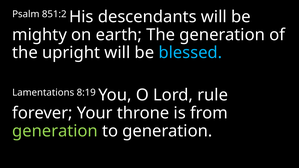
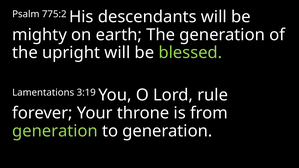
851:2: 851:2 -> 775:2
blessed colour: light blue -> light green
8:19: 8:19 -> 3:19
